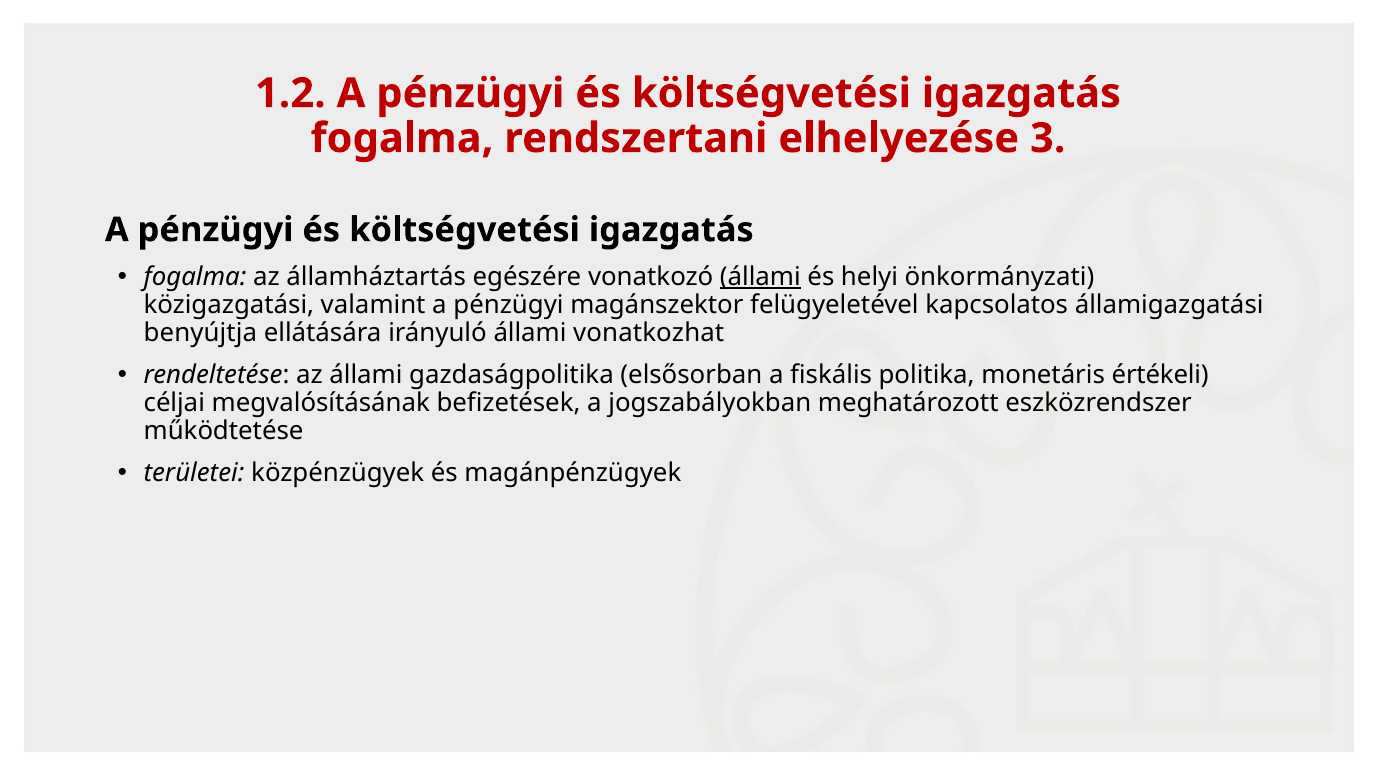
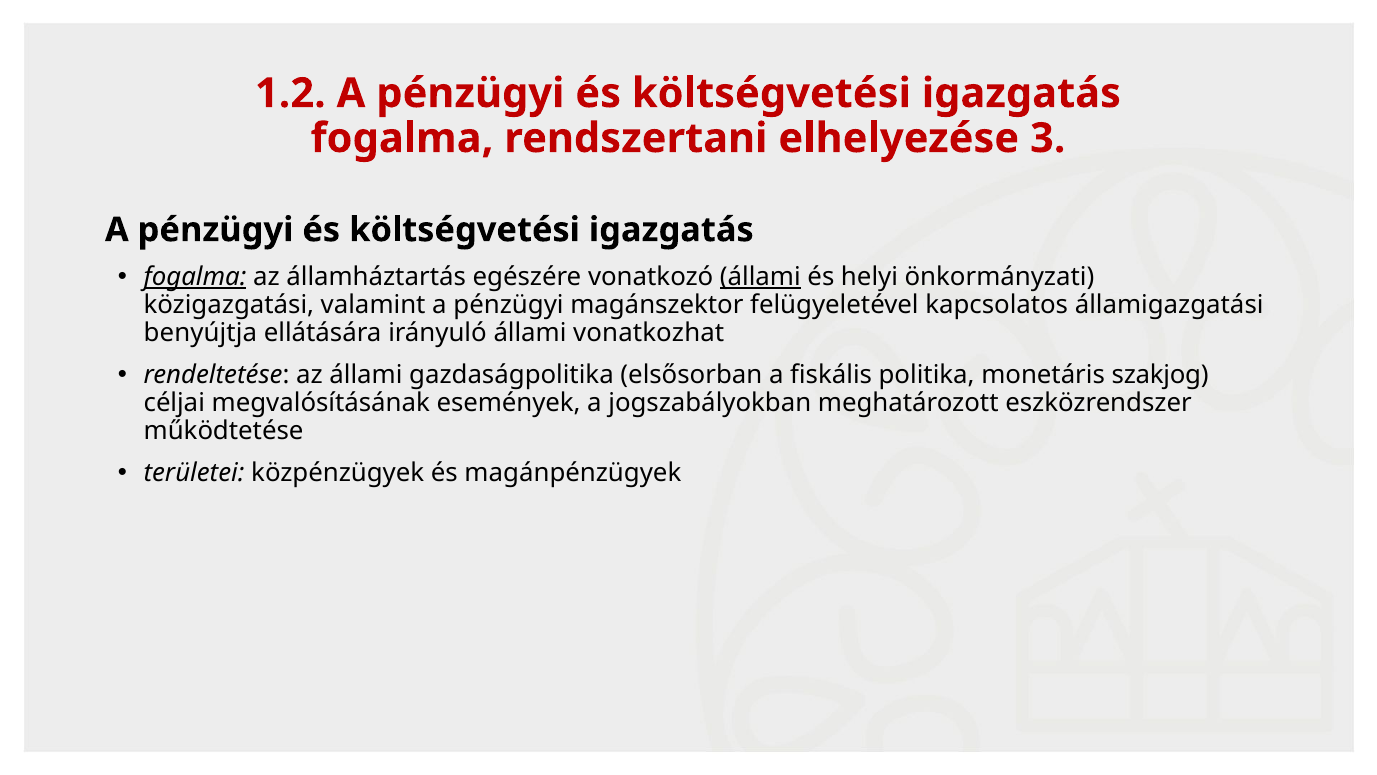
fogalma at (195, 277) underline: none -> present
értékeli: értékeli -> szakjog
befizetések: befizetések -> események
